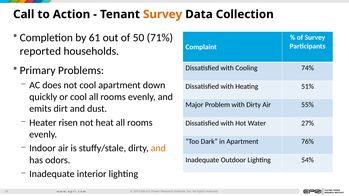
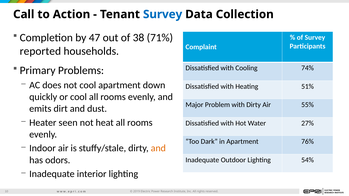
Survey at (163, 14) colour: orange -> blue
61: 61 -> 47
50: 50 -> 38
risen: risen -> seen
